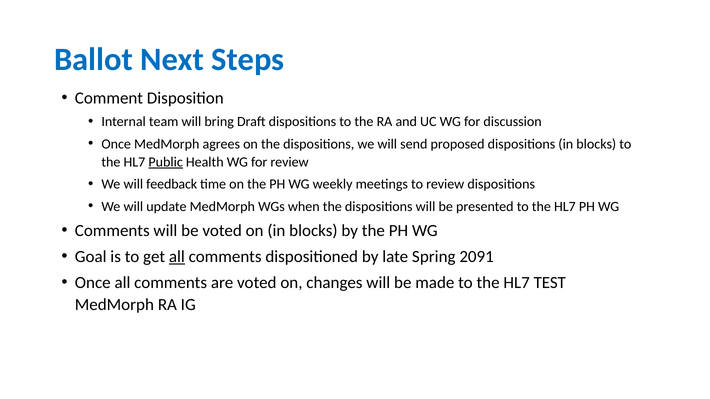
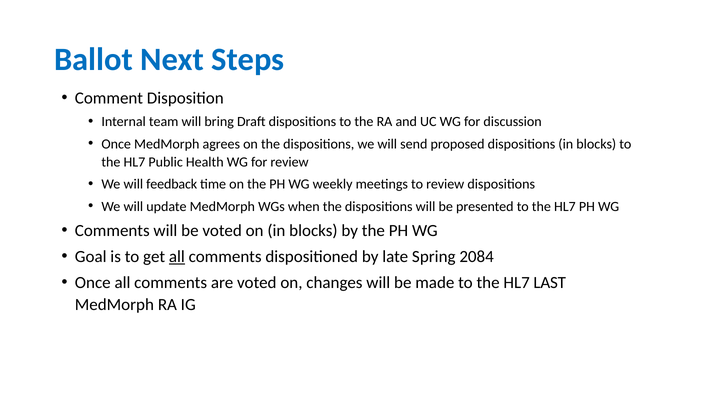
Public underline: present -> none
2091: 2091 -> 2084
TEST: TEST -> LAST
